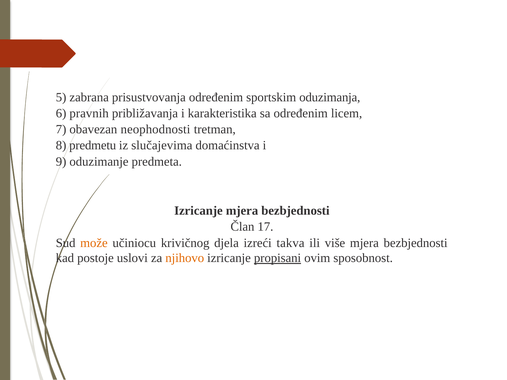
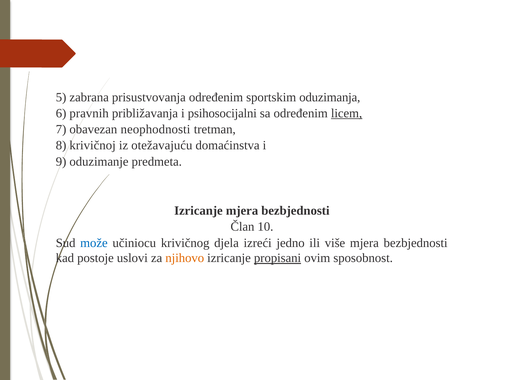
karakteristika: karakteristika -> psihosocijalni
licem underline: none -> present
predmetu: predmetu -> krivičnoj
slučajevima: slučajevima -> otežavajuću
17: 17 -> 10
može colour: orange -> blue
takva: takva -> jedno
